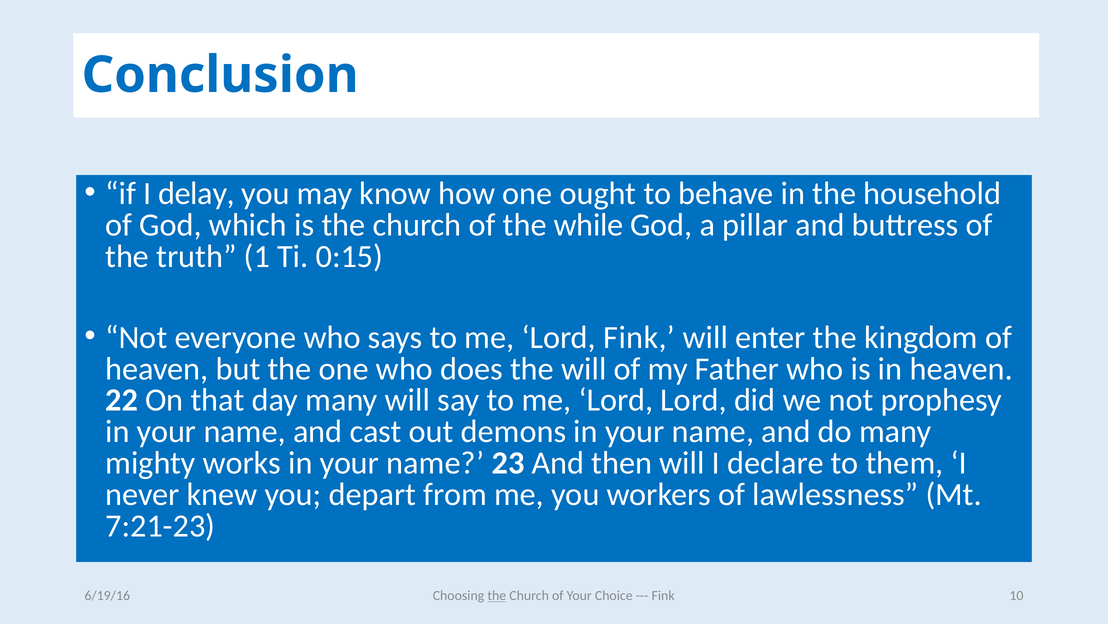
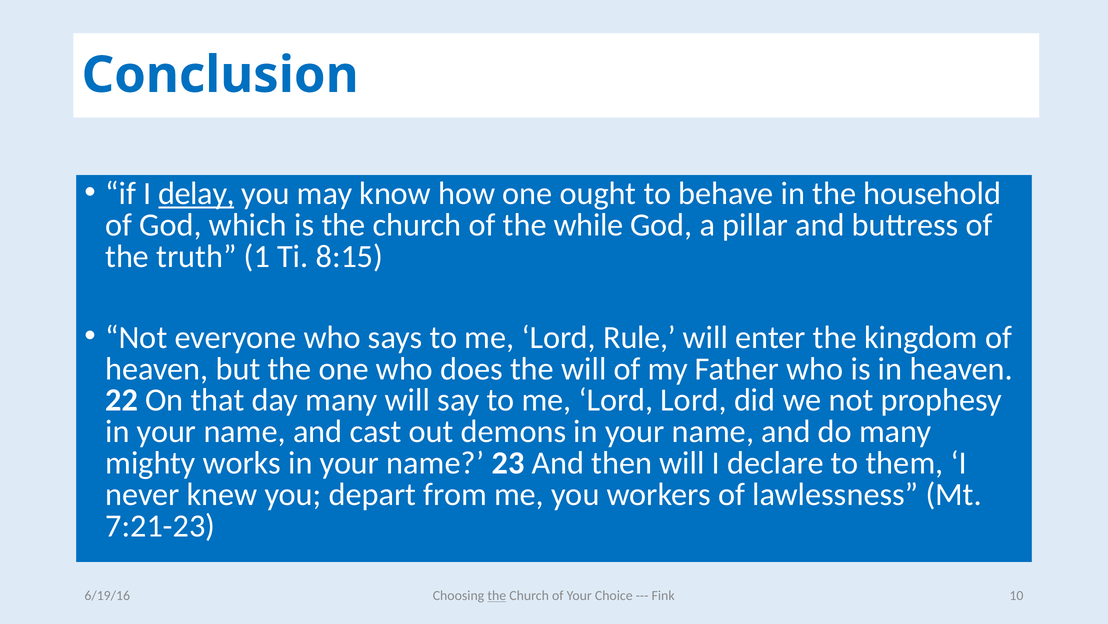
delay underline: none -> present
0:15: 0:15 -> 8:15
Lord Fink: Fink -> Rule
